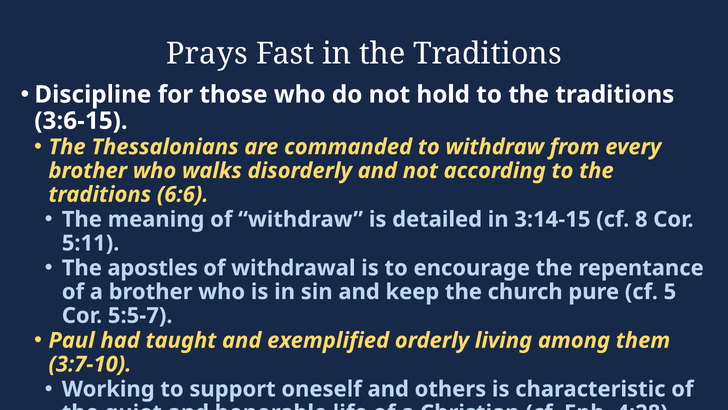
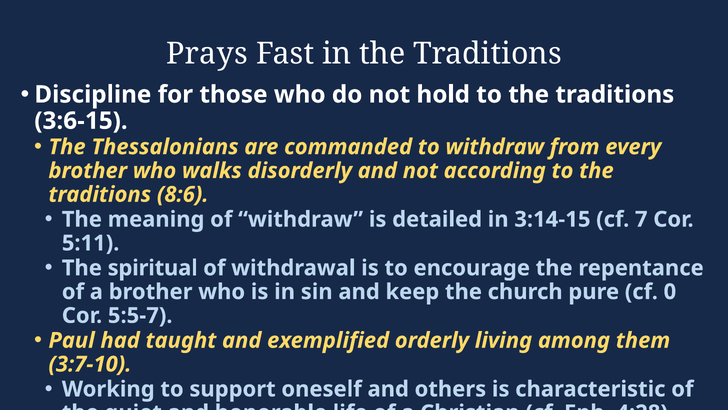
6:6: 6:6 -> 8:6
8: 8 -> 7
apostles: apostles -> spiritual
5: 5 -> 0
